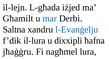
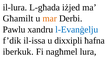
il-lejn: il-lejn -> il-lura
mar colour: blue -> orange
Saltna: Saltna -> Pawlu
il-lura: il-lura -> il-issa
jħaġġru: jħaġġru -> iberkuk
